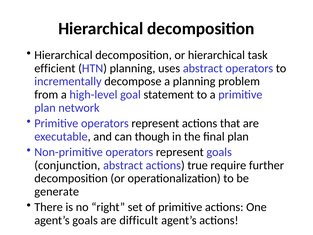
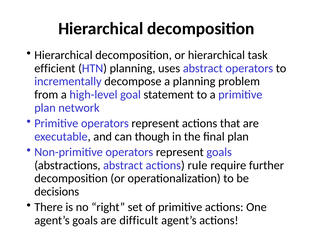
conjunction: conjunction -> abstractions
true: true -> rule
generate: generate -> decisions
